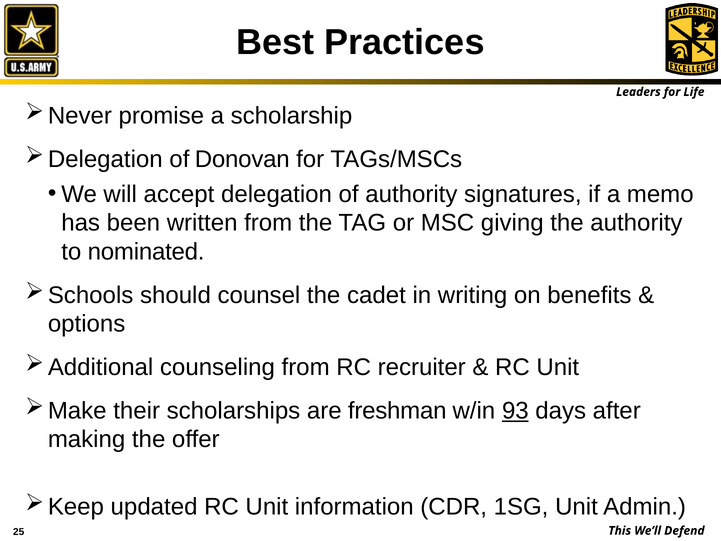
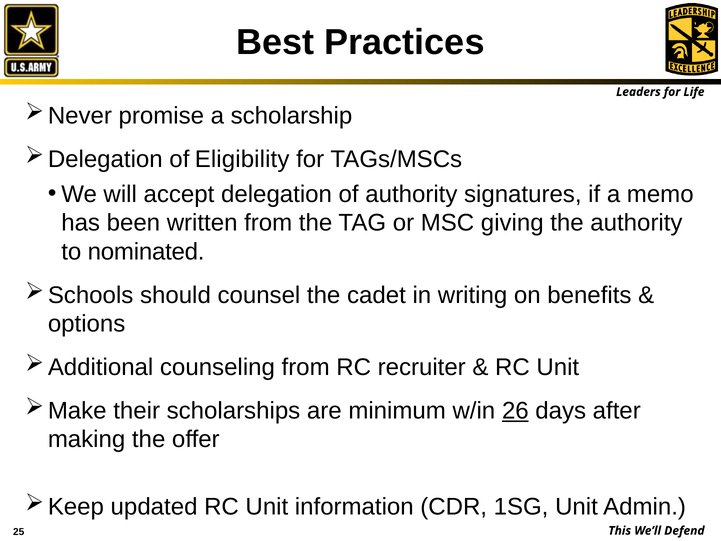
Donovan: Donovan -> Eligibility
freshman: freshman -> minimum
93: 93 -> 26
